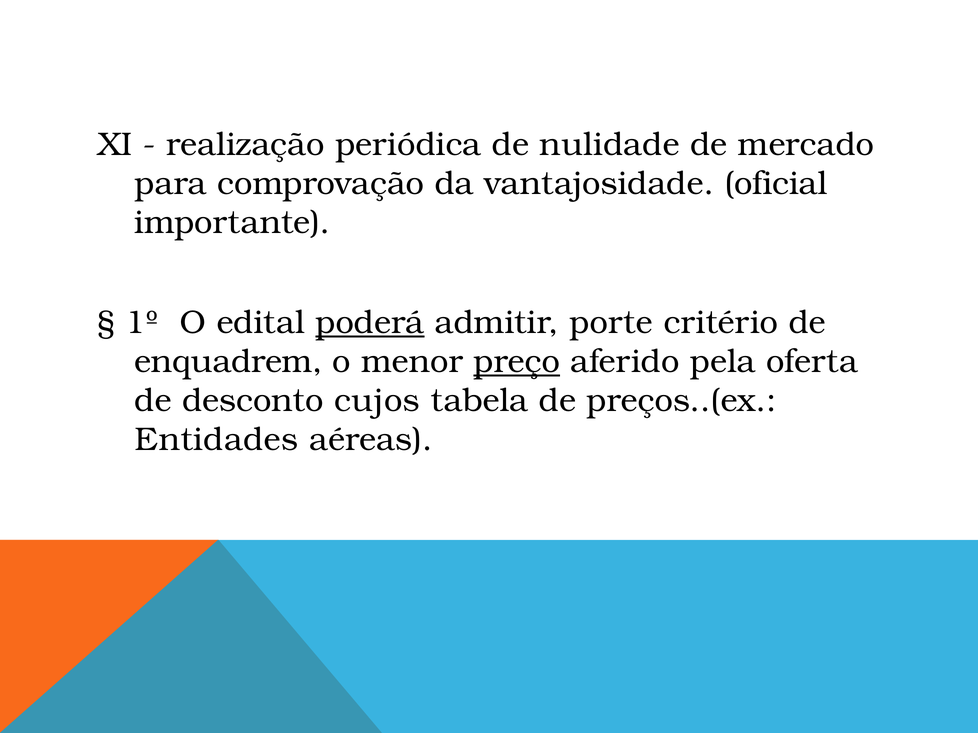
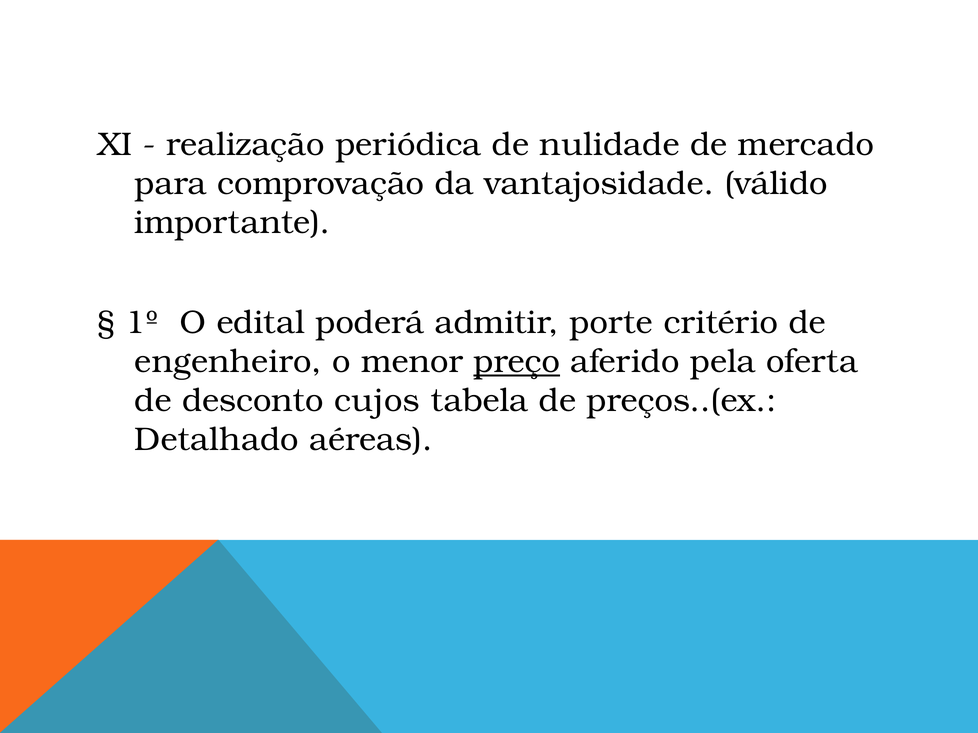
oficial: oficial -> válido
poderá underline: present -> none
enquadrem: enquadrem -> engenheiro
Entidades: Entidades -> Detalhado
